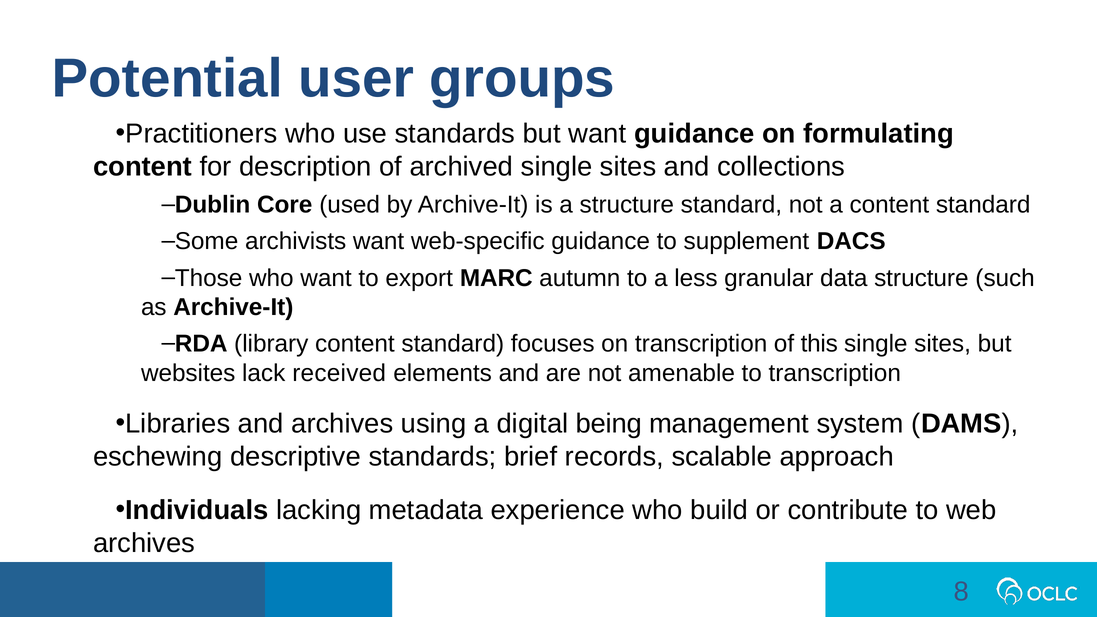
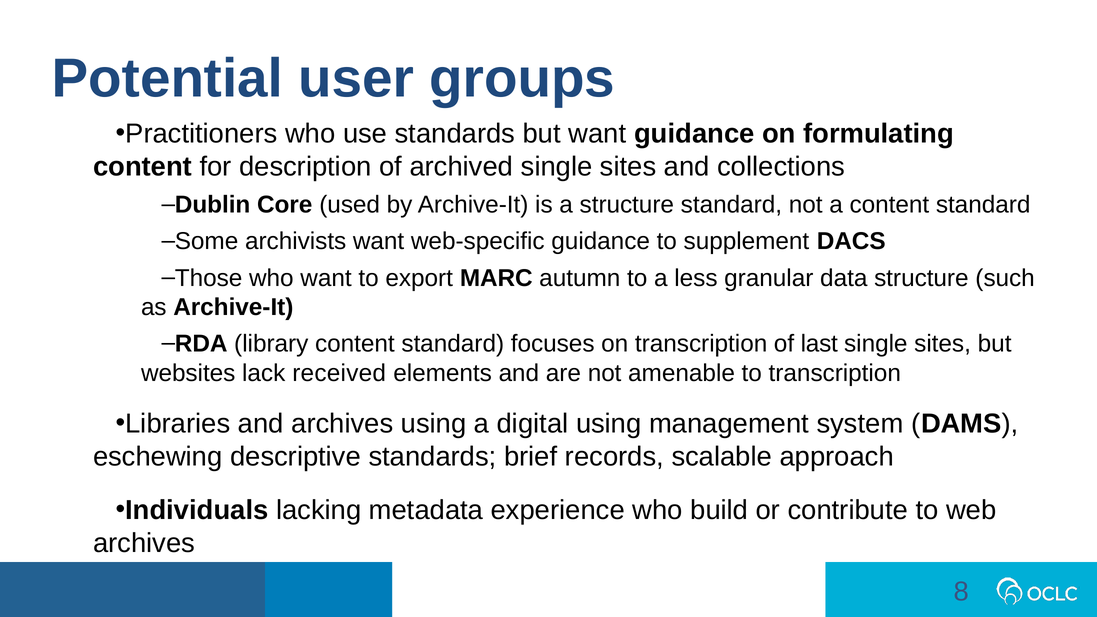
this: this -> last
digital being: being -> using
